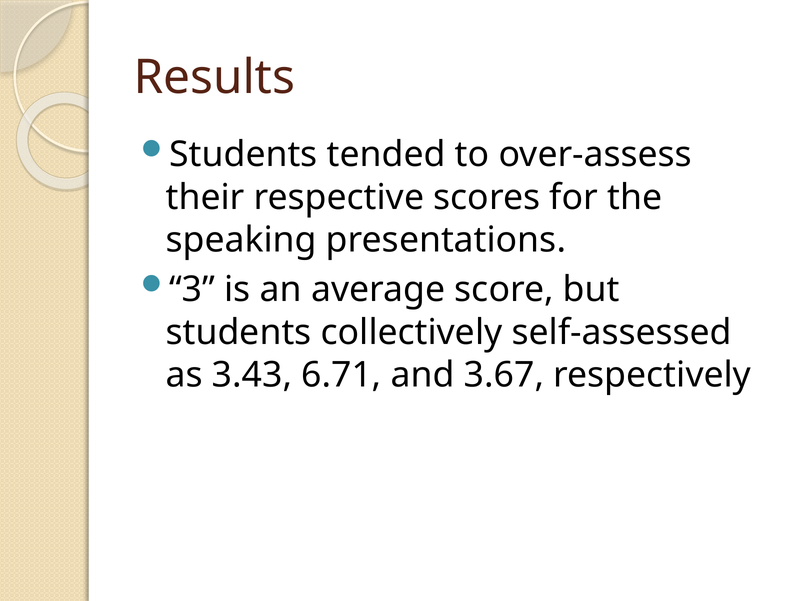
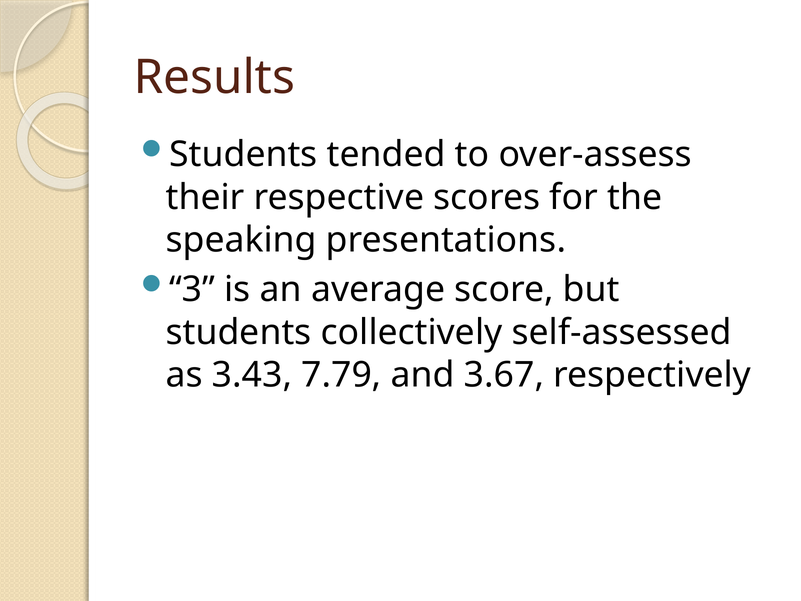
6.71: 6.71 -> 7.79
